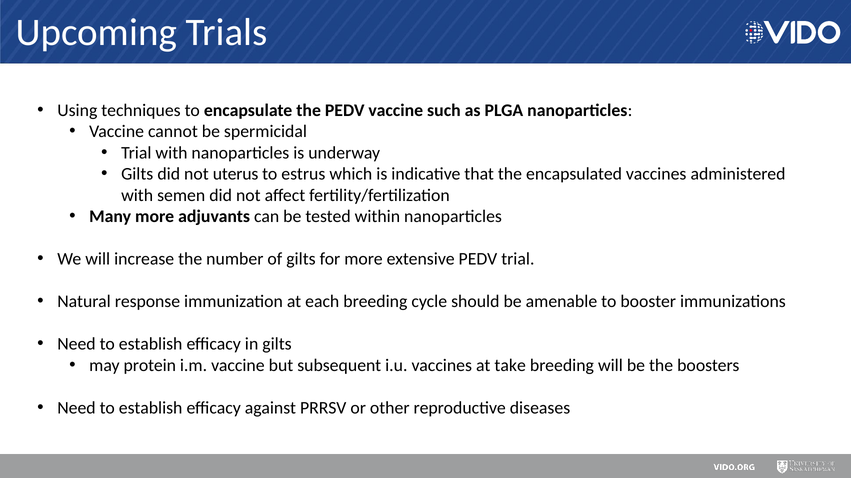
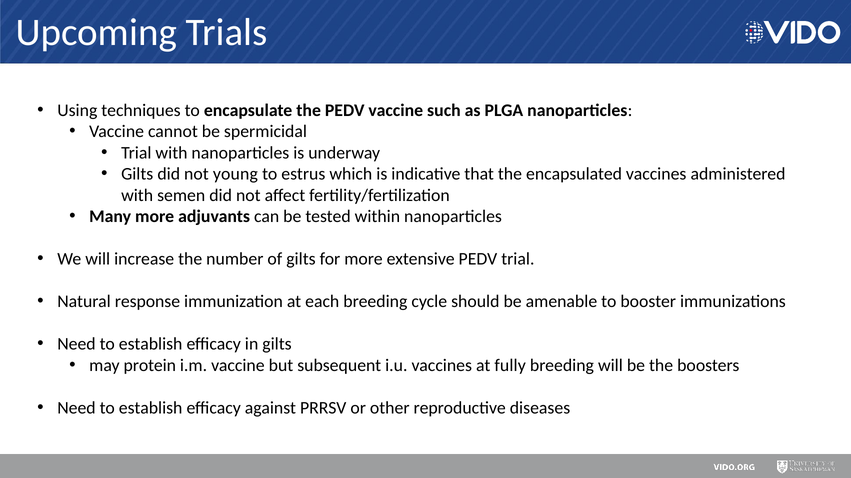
uterus: uterus -> young
take: take -> fully
